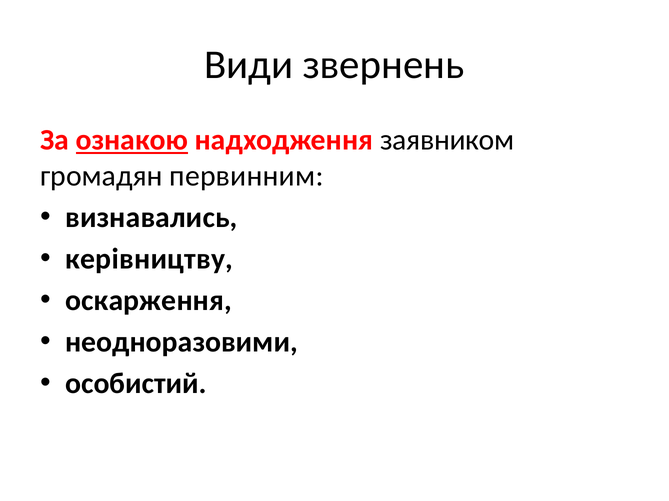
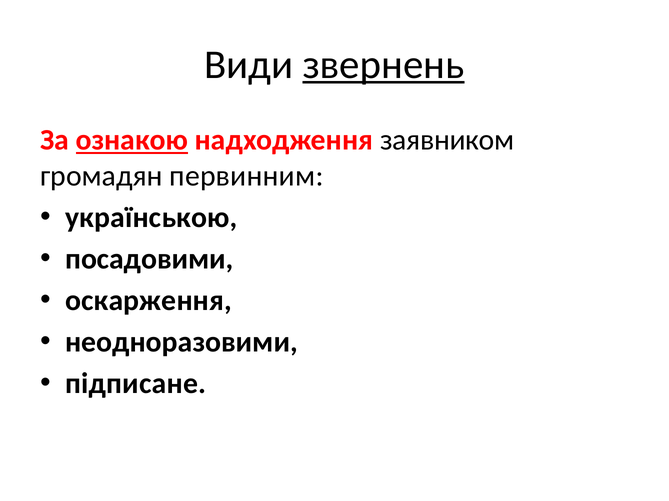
звернень underline: none -> present
визнавались: визнавались -> українською
керівництву: керівництву -> посадовими
особистий: особистий -> підписане
